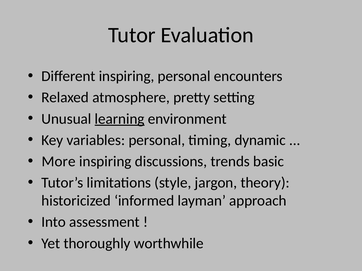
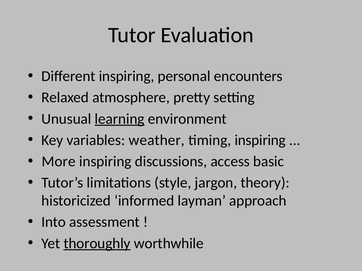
variables personal: personal -> weather
timing dynamic: dynamic -> inspiring
trends: trends -> access
thoroughly underline: none -> present
